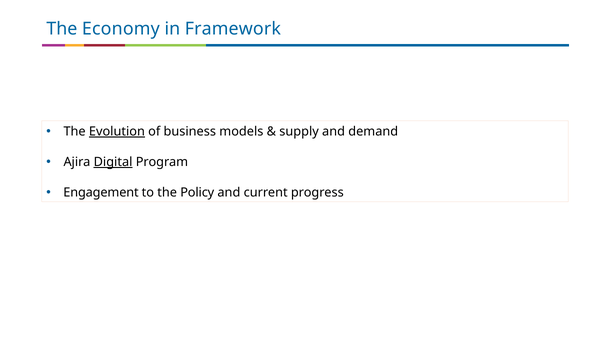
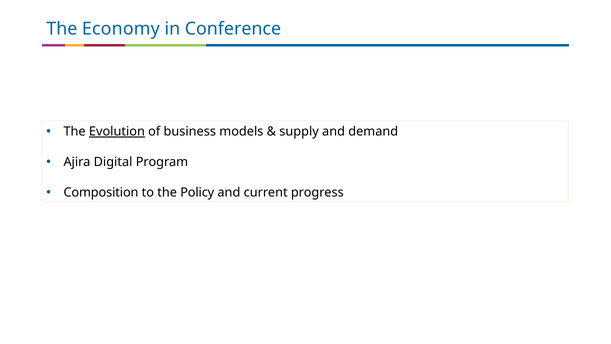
Framework: Framework -> Conference
Digital underline: present -> none
Engagement: Engagement -> Composition
